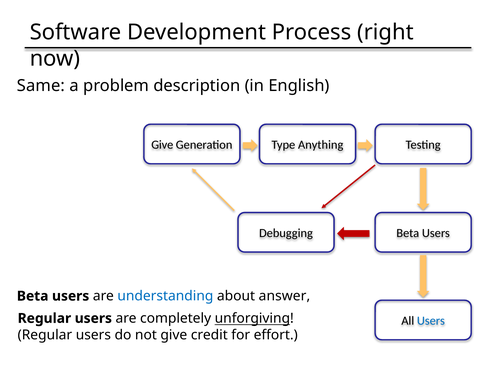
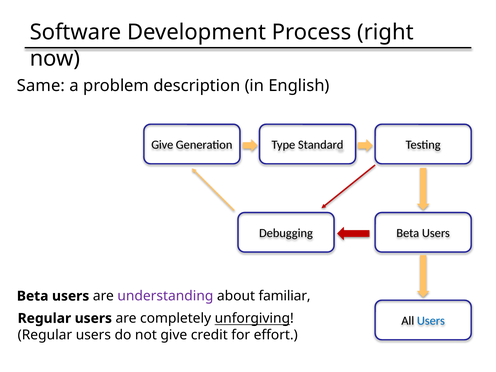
Anything: Anything -> Standard
understanding colour: blue -> purple
answer: answer -> familiar
